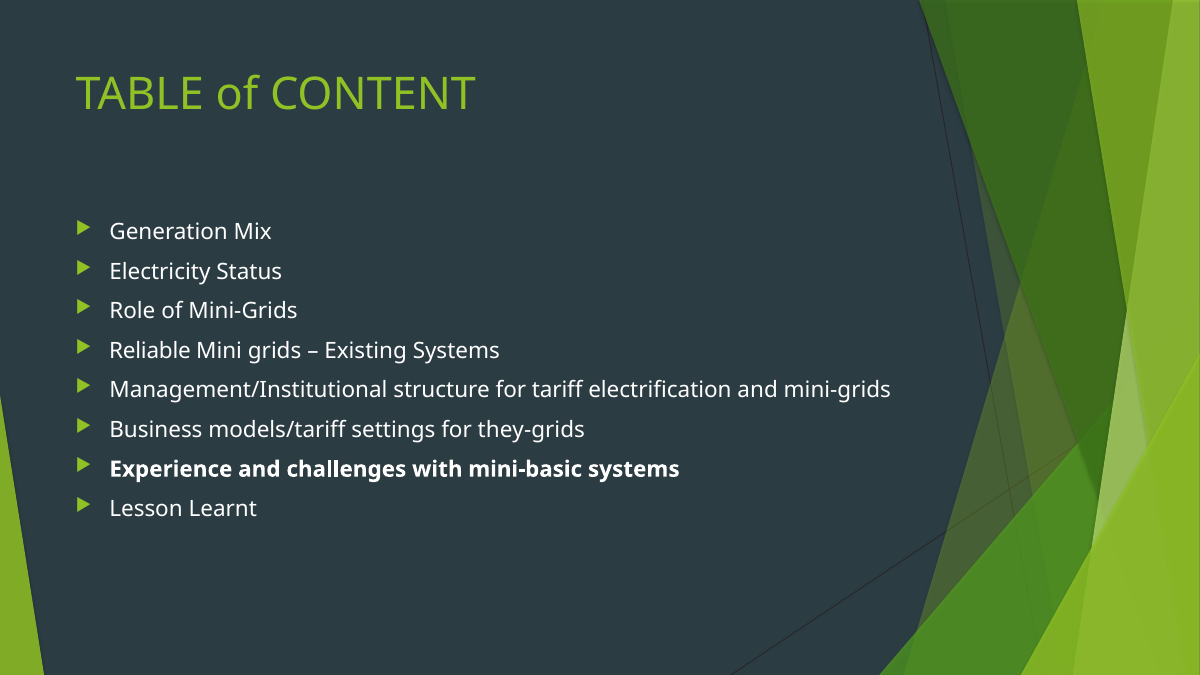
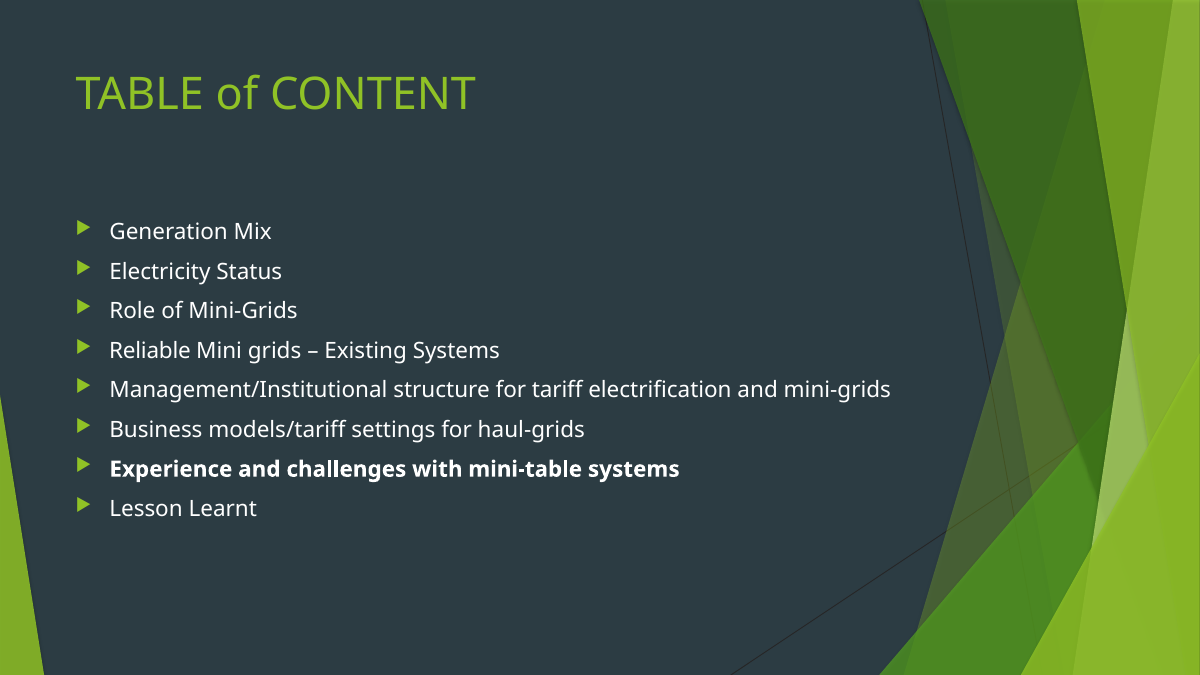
they-grids: they-grids -> haul-grids
mini-basic: mini-basic -> mini-table
